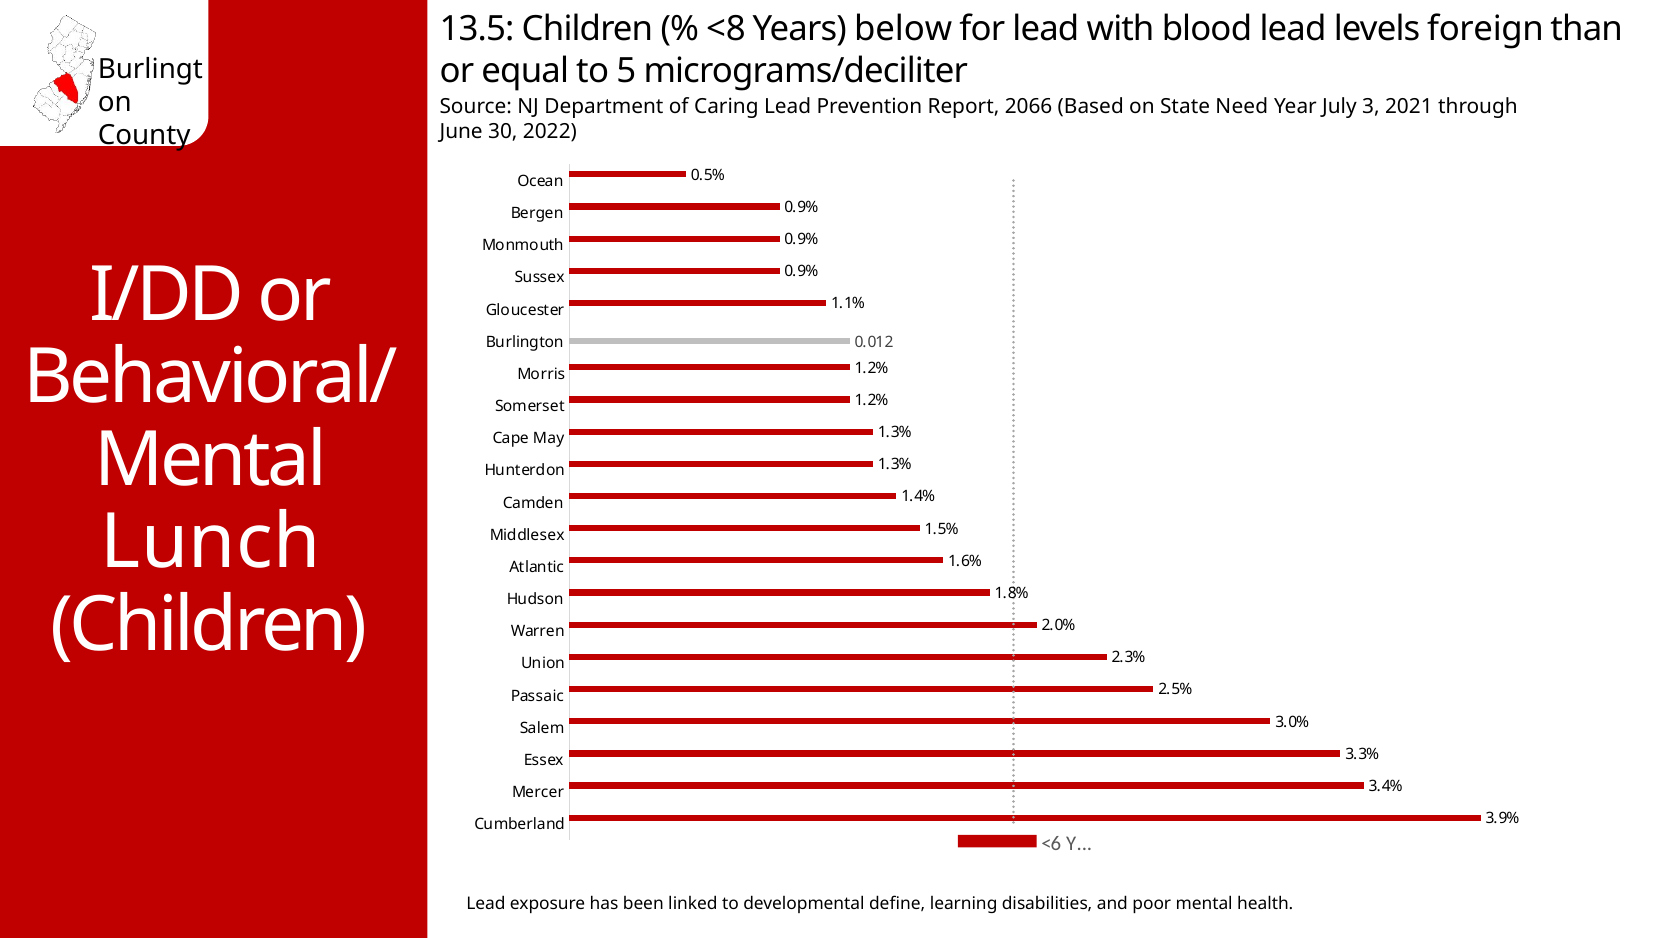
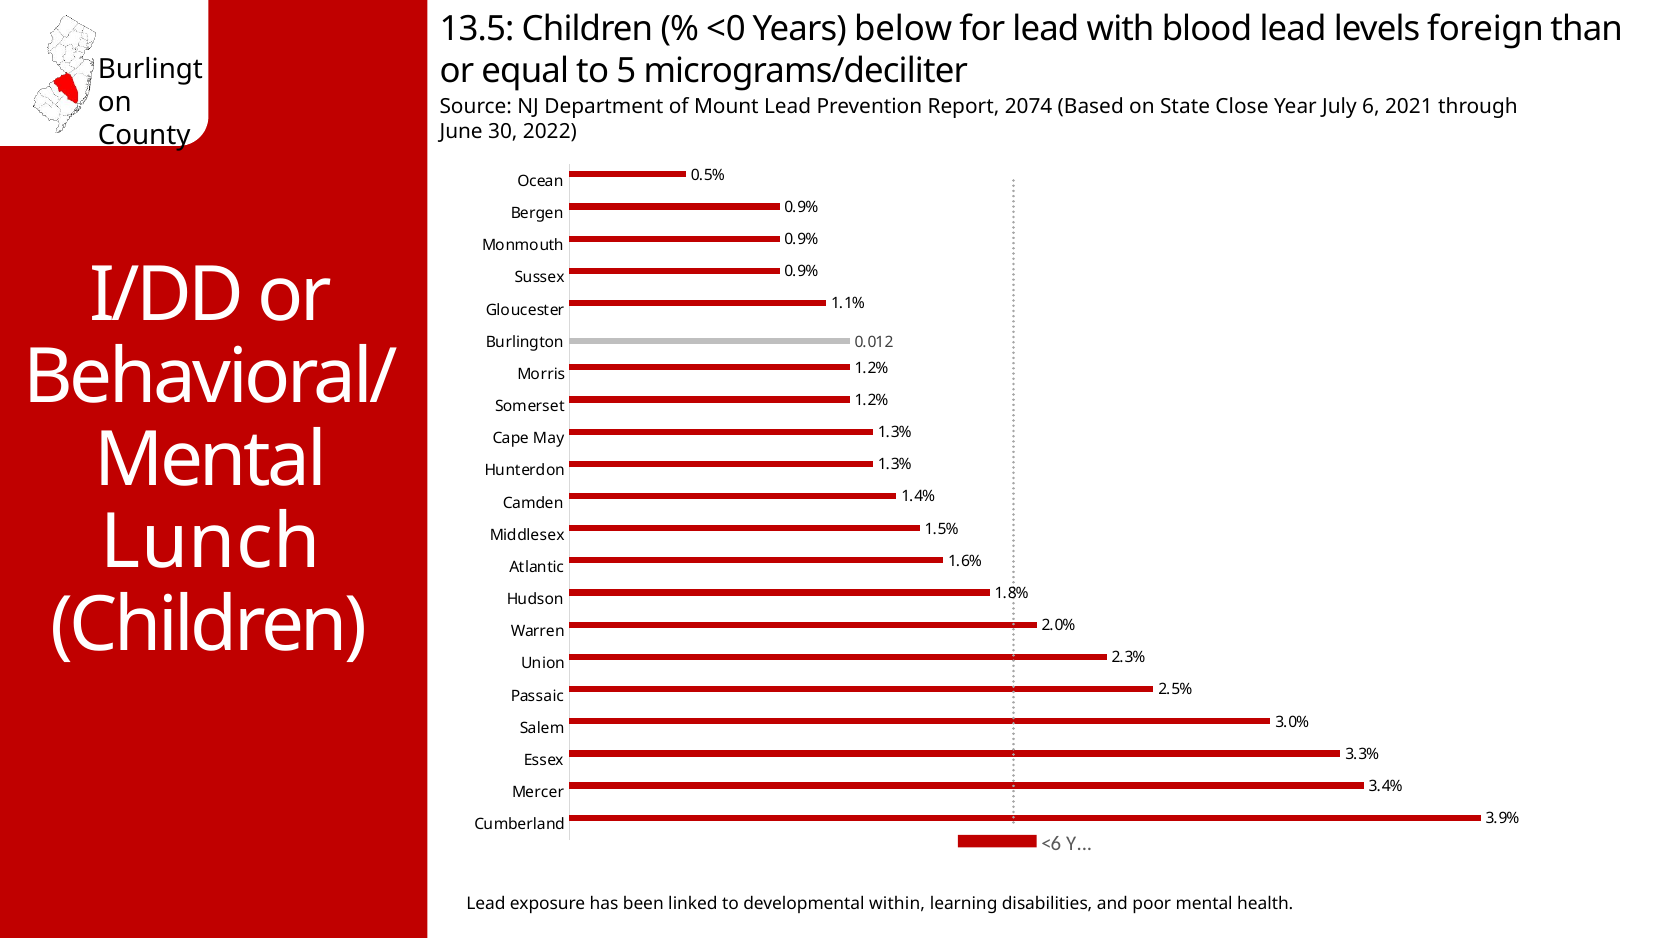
<8: <8 -> <0
Caring: Caring -> Mount
2066: 2066 -> 2074
Need: Need -> Close
3: 3 -> 6
define: define -> within
